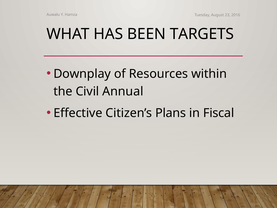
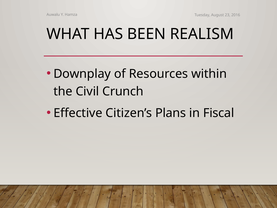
TARGETS: TARGETS -> REALISM
Annual: Annual -> Crunch
